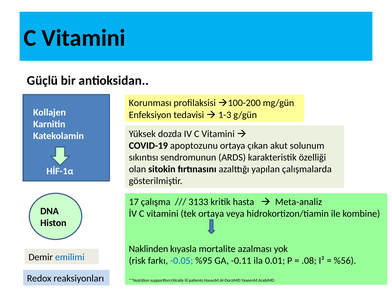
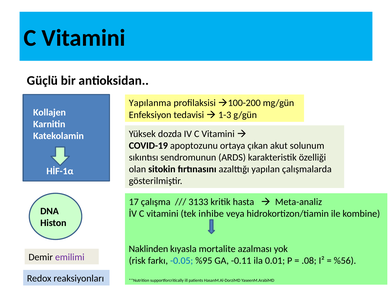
Korunması: Korunması -> Yapılanma
tek ortaya: ortaya -> inhibe
emilimi colour: blue -> purple
